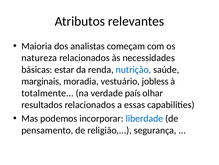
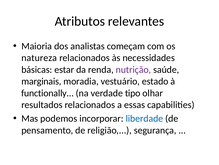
nutrição colour: blue -> purple
jobless: jobless -> estado
totalmente: totalmente -> functionally
país: país -> tipo
